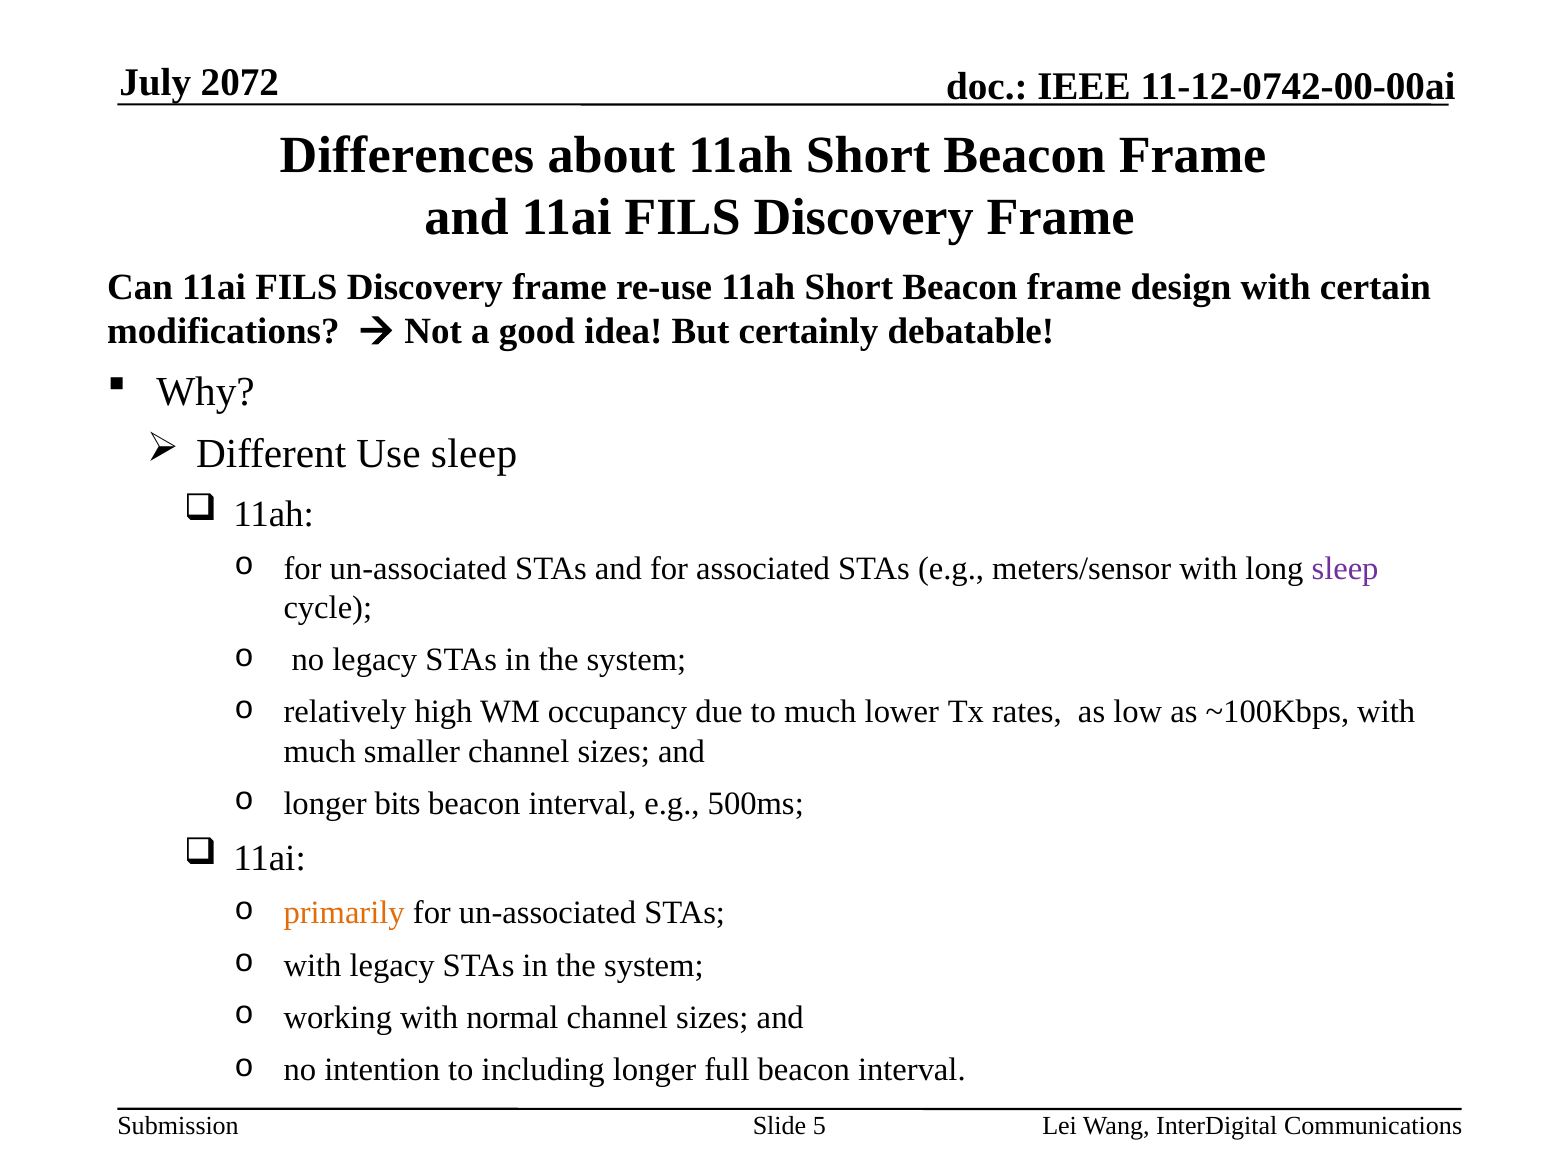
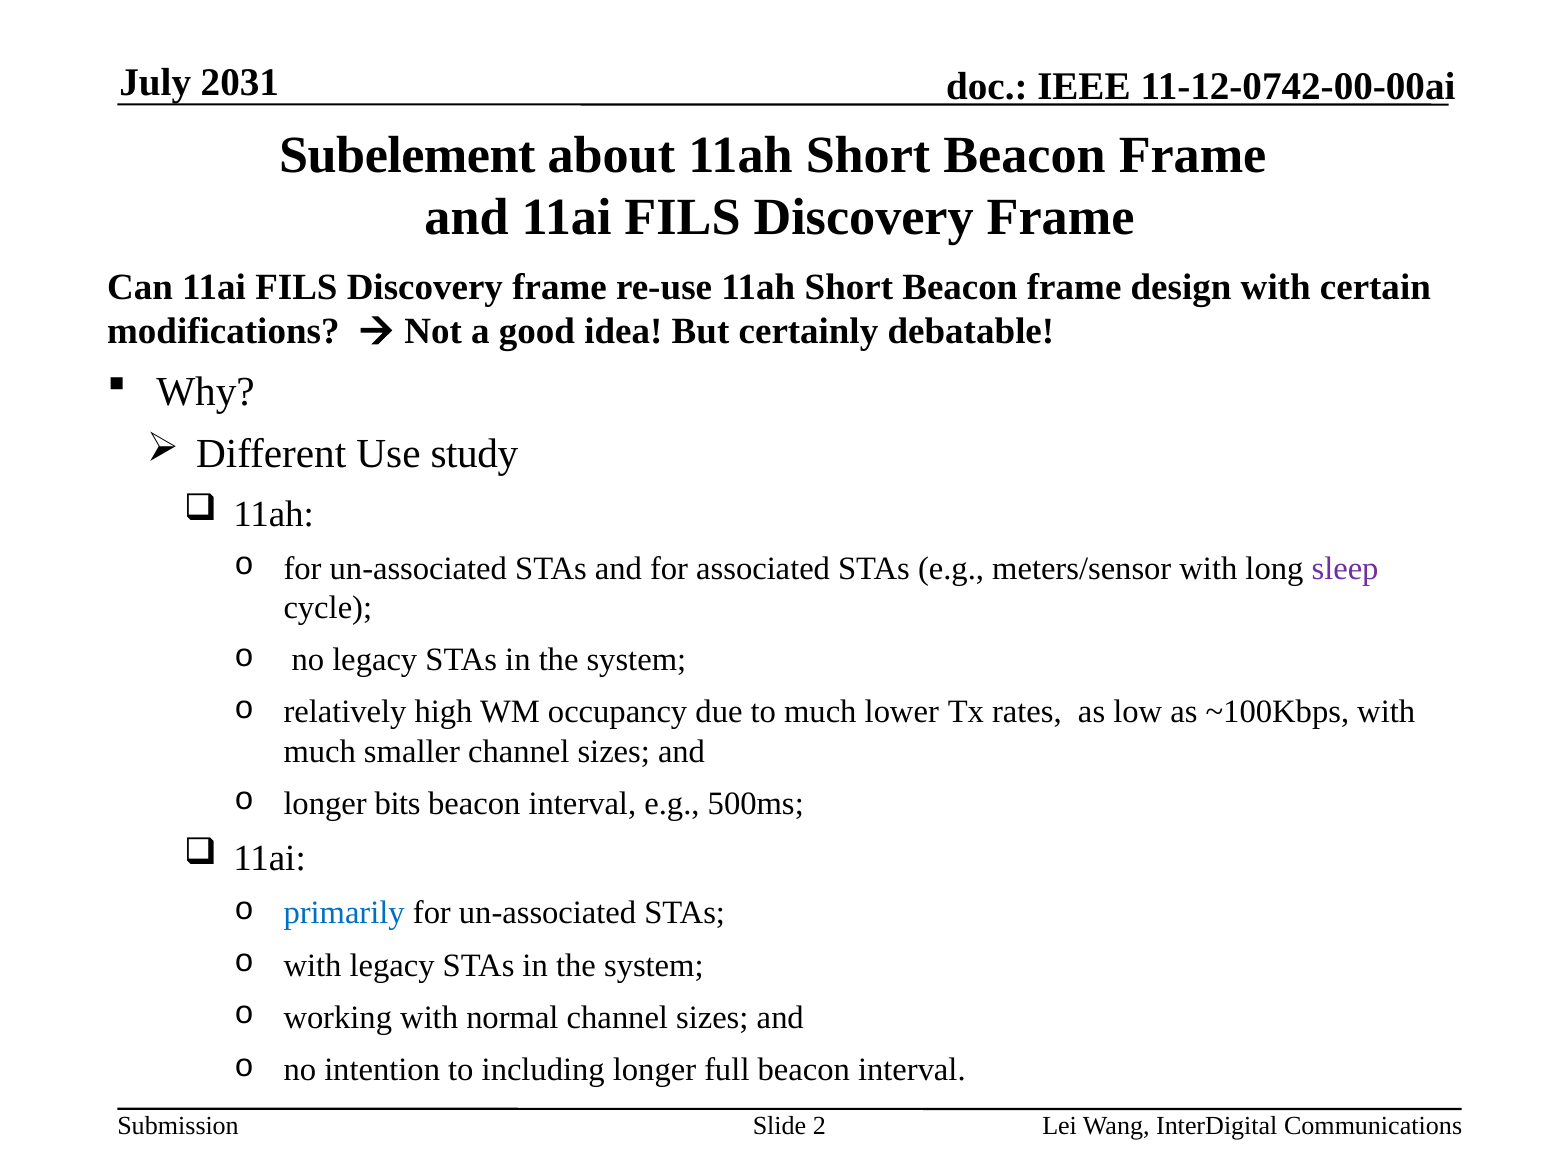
2072: 2072 -> 2031
Differences: Differences -> Subelement
Use sleep: sleep -> study
primarily colour: orange -> blue
5: 5 -> 2
